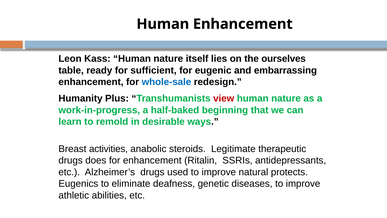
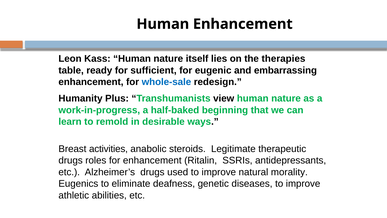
ourselves: ourselves -> therapies
view colour: red -> black
does: does -> roles
protects: protects -> morality
